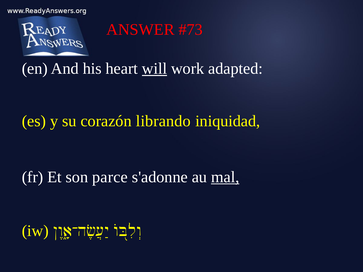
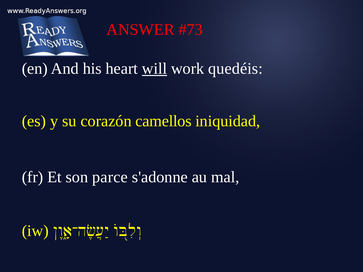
adapted: adapted -> quedéis
librando: librando -> camellos
mal underline: present -> none
